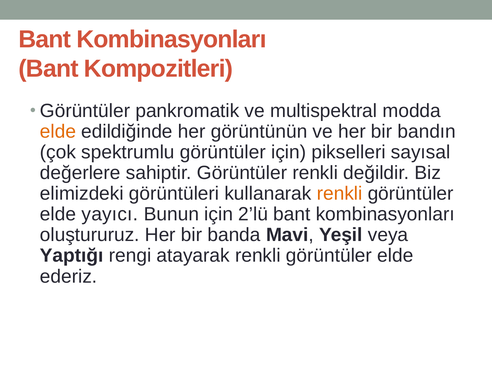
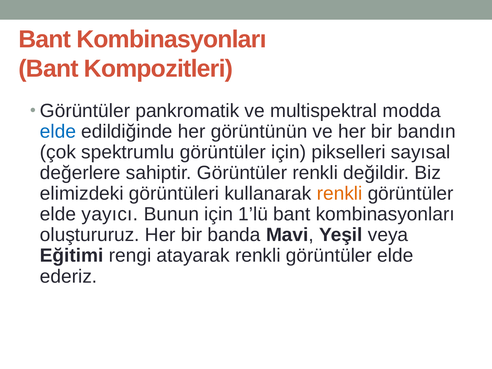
elde at (58, 132) colour: orange -> blue
2’lü: 2’lü -> 1’lü
Yaptığı: Yaptığı -> Eğitimi
